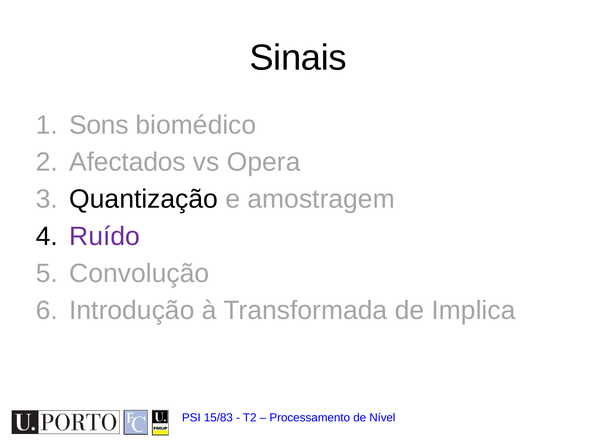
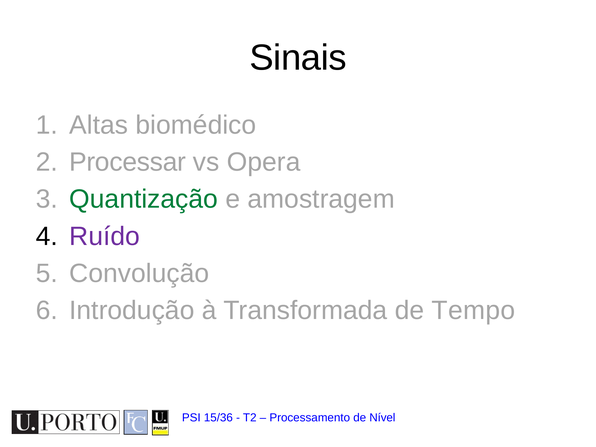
Sons: Sons -> Altas
Afectados: Afectados -> Processar
Quantização colour: black -> green
Implica: Implica -> Tempo
15/83: 15/83 -> 15/36
